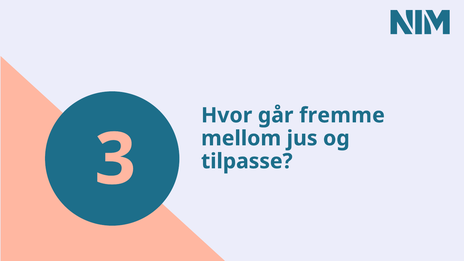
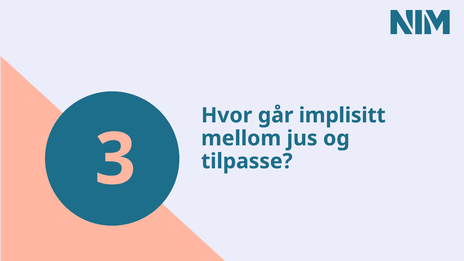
fremme: fremme -> implisitt
